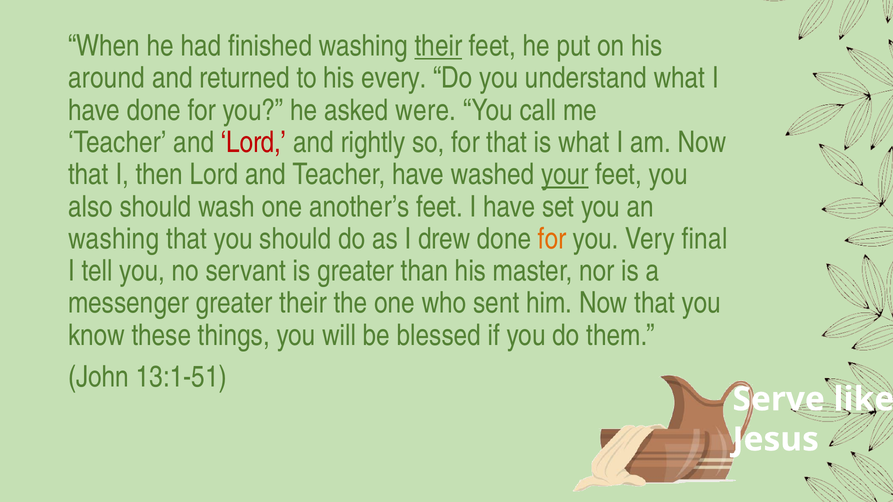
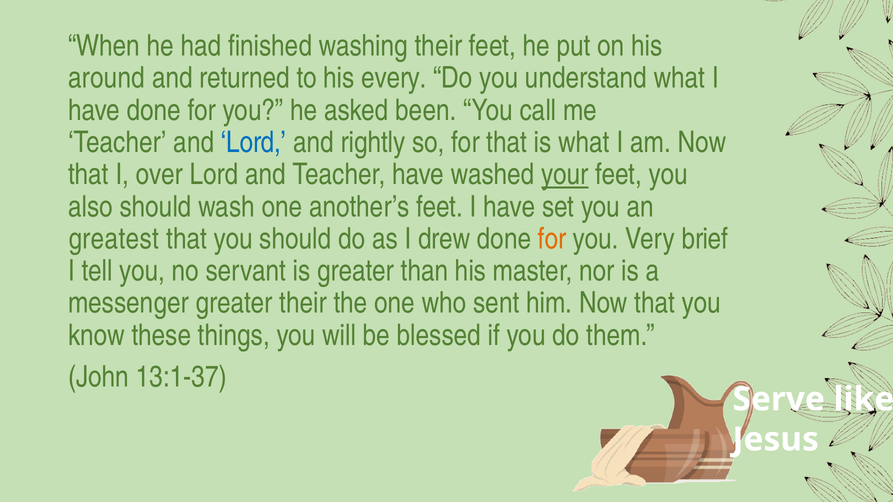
their at (438, 46) underline: present -> none
were: were -> been
Lord at (254, 143) colour: red -> blue
then: then -> over
washing at (114, 239): washing -> greatest
final: final -> brief
13:1-51: 13:1-51 -> 13:1-37
